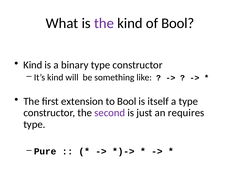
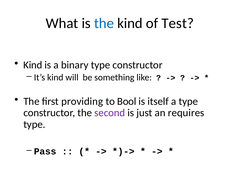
the at (104, 23) colour: purple -> blue
of Bool: Bool -> Test
extension: extension -> providing
Pure: Pure -> Pass
